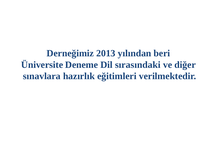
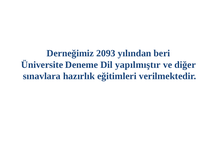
2013: 2013 -> 2093
sırasındaki: sırasındaki -> yapılmıştır
